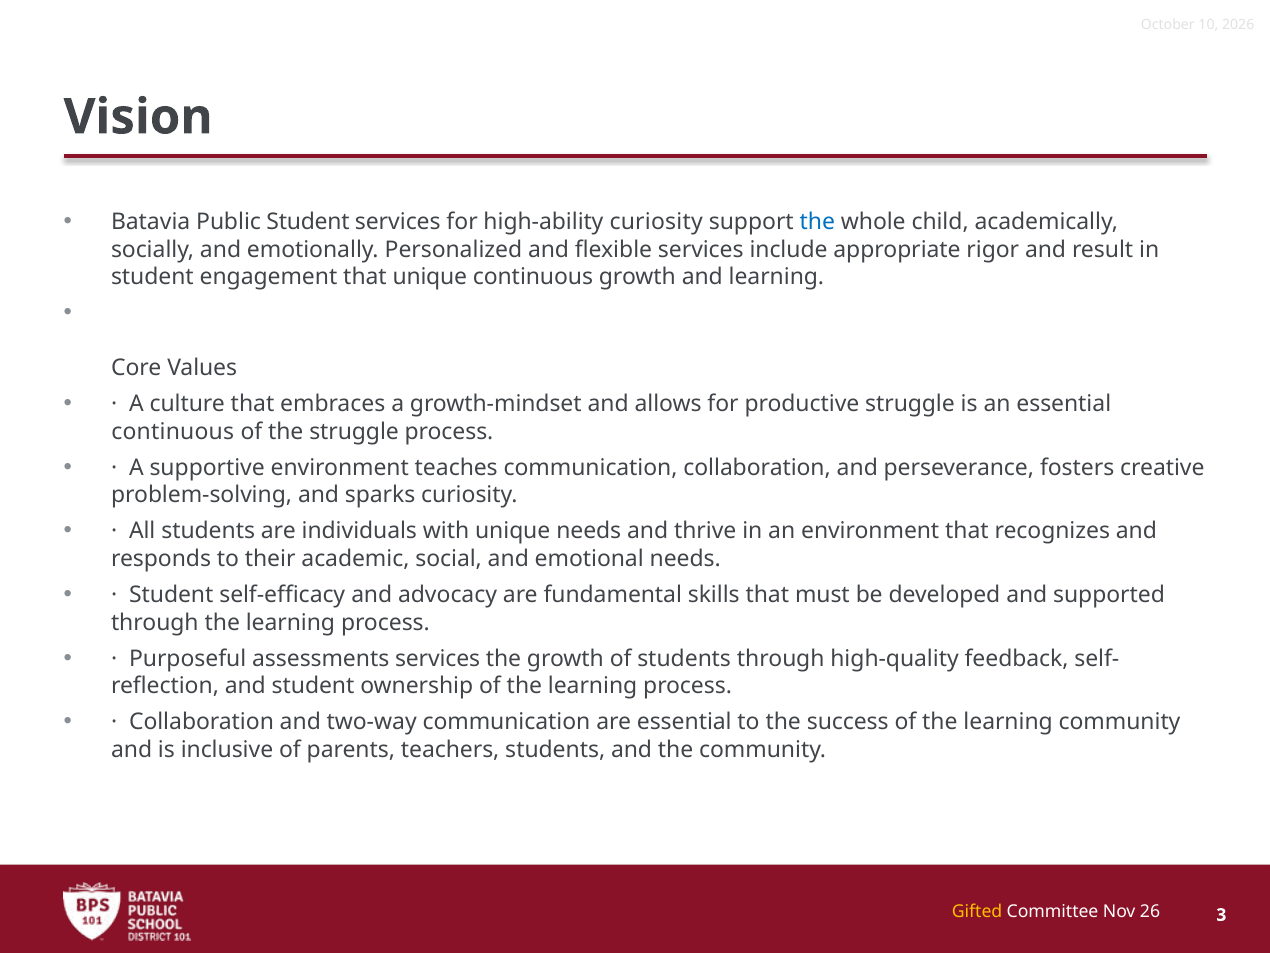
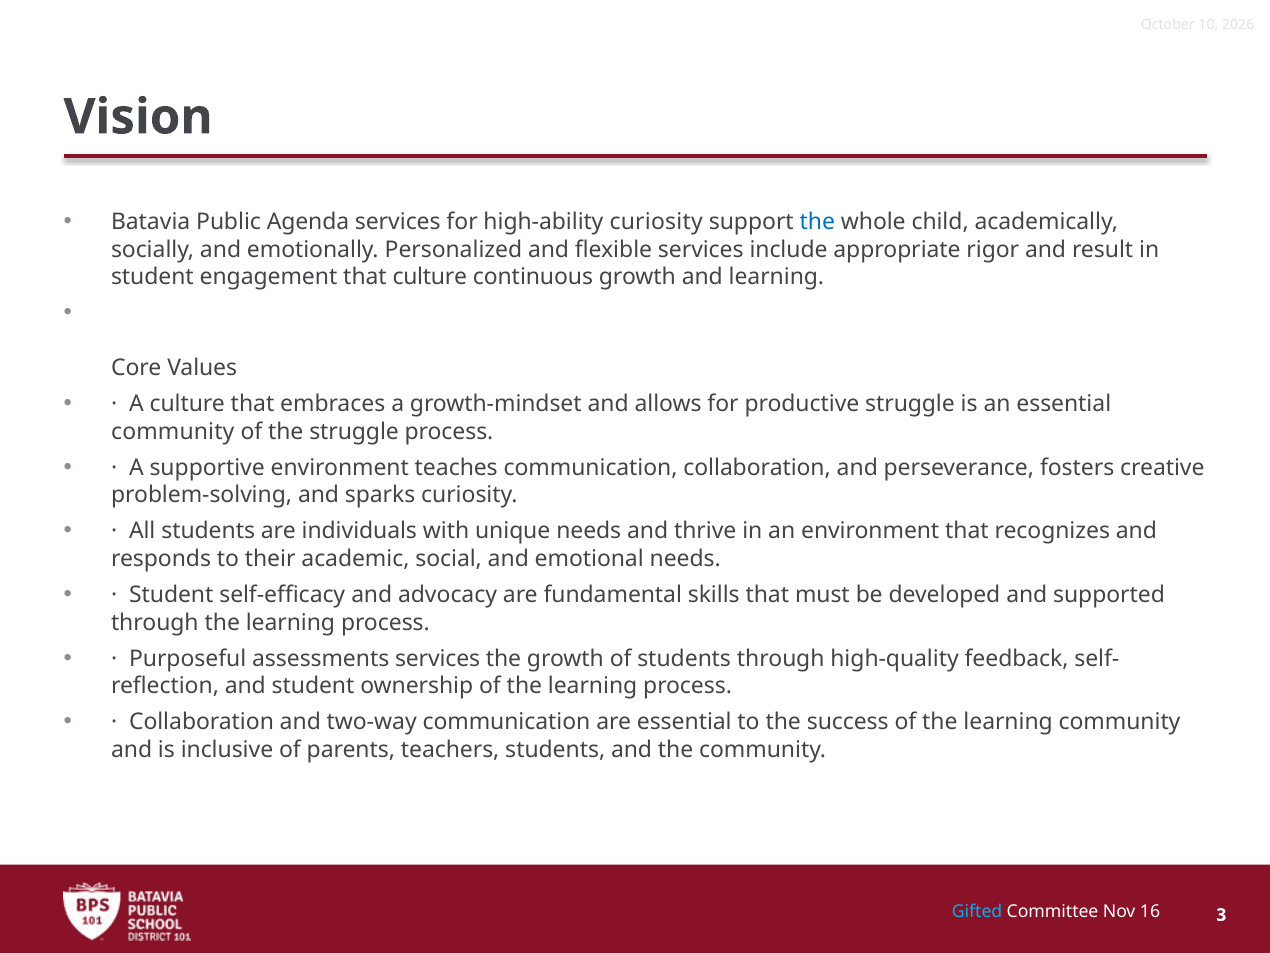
Public Student: Student -> Agenda
that unique: unique -> culture
continuous at (173, 432): continuous -> community
Gifted colour: yellow -> light blue
26: 26 -> 16
